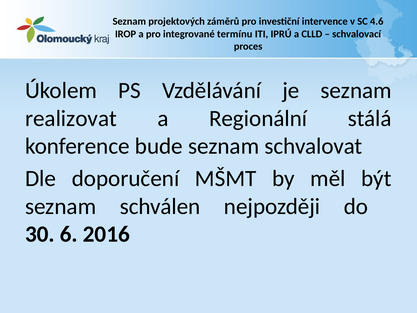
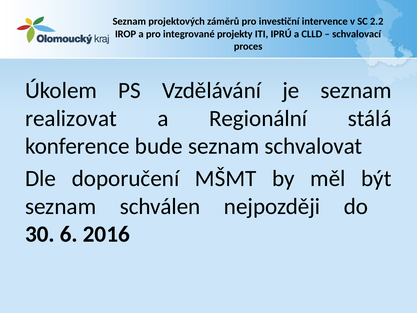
4.6: 4.6 -> 2.2
termínu: termínu -> projekty
